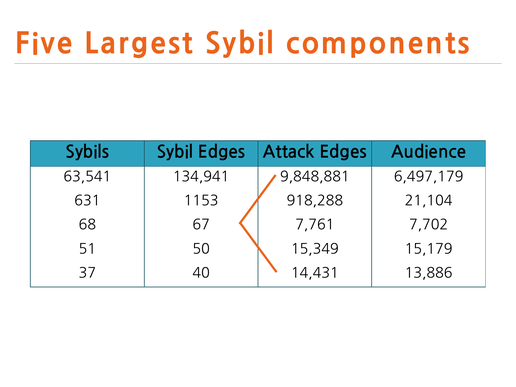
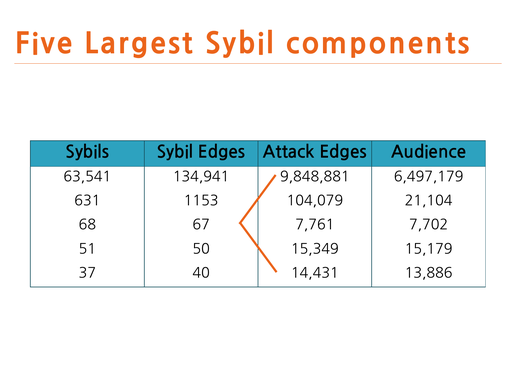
918,288: 918,288 -> 104,079
